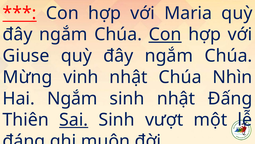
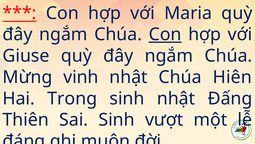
Nhìn: Nhìn -> Hiên
Hai Ngắm: Ngắm -> Trong
Sai underline: present -> none
